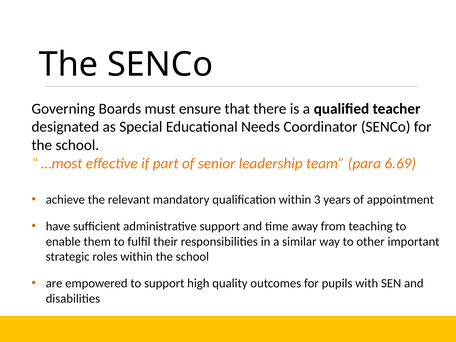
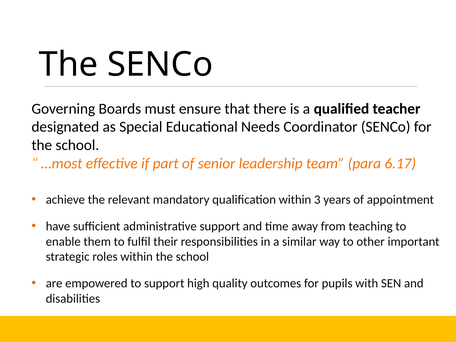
6.69: 6.69 -> 6.17
